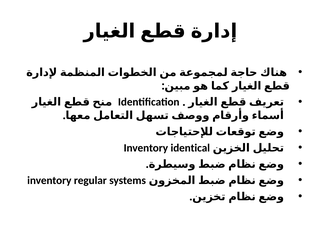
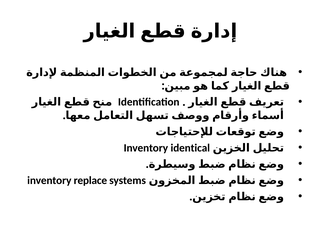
regular: regular -> replace
